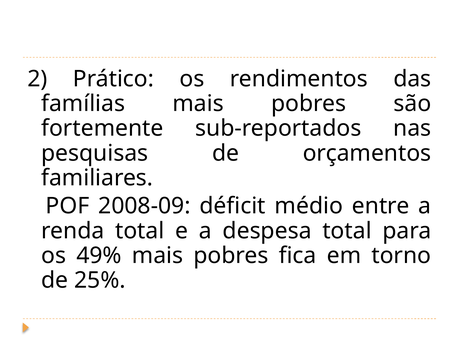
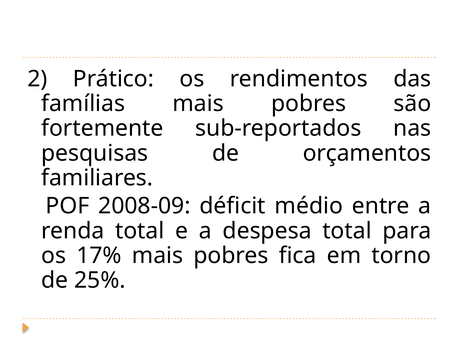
49%: 49% -> 17%
